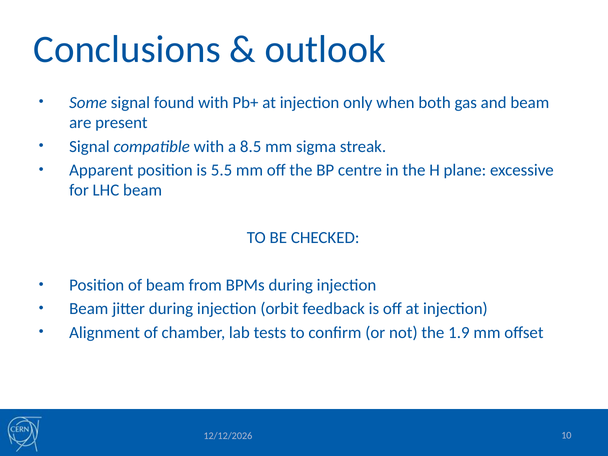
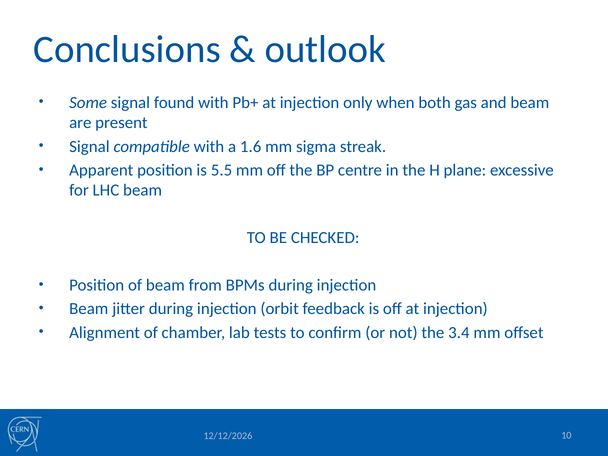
8.5: 8.5 -> 1.6
1.9: 1.9 -> 3.4
